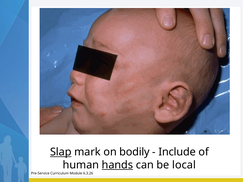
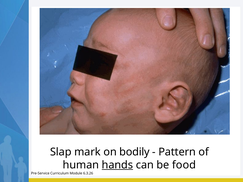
Slap underline: present -> none
Include: Include -> Pattern
local: local -> food
